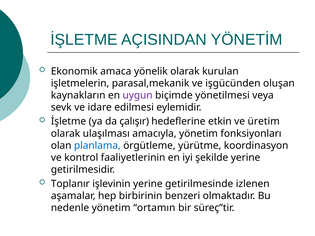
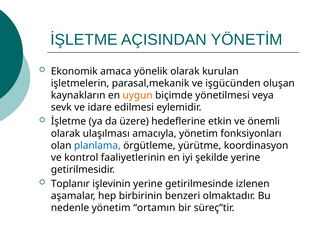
uygun colour: purple -> orange
çalışır: çalışır -> üzere
üretim: üretim -> önemli
